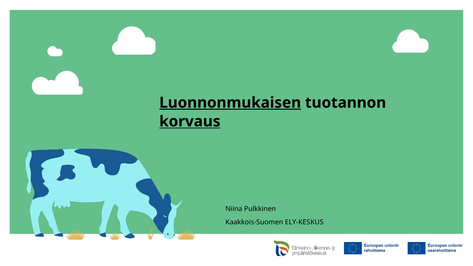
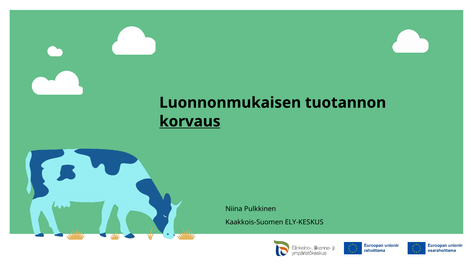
Luonnonmukaisen underline: present -> none
